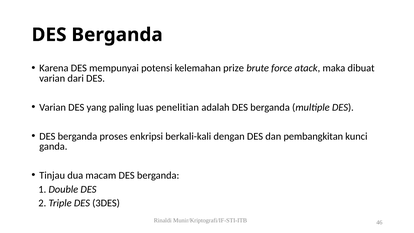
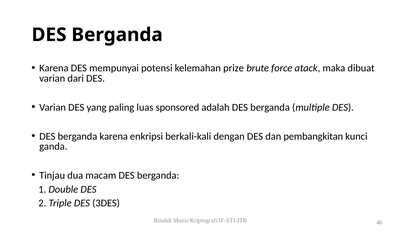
penelitian: penelitian -> sponsored
berganda proses: proses -> karena
